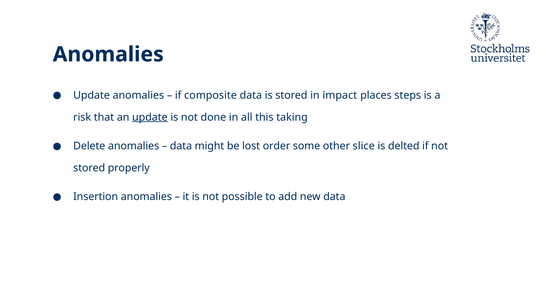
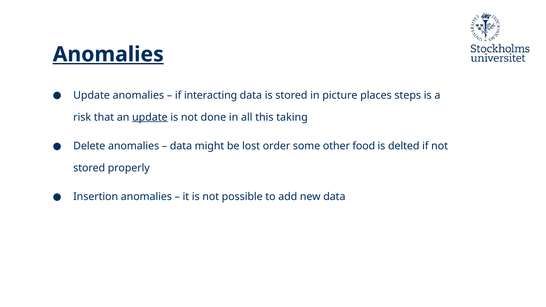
Anomalies at (108, 54) underline: none -> present
composite: composite -> interacting
impact: impact -> picture
slice: slice -> food
